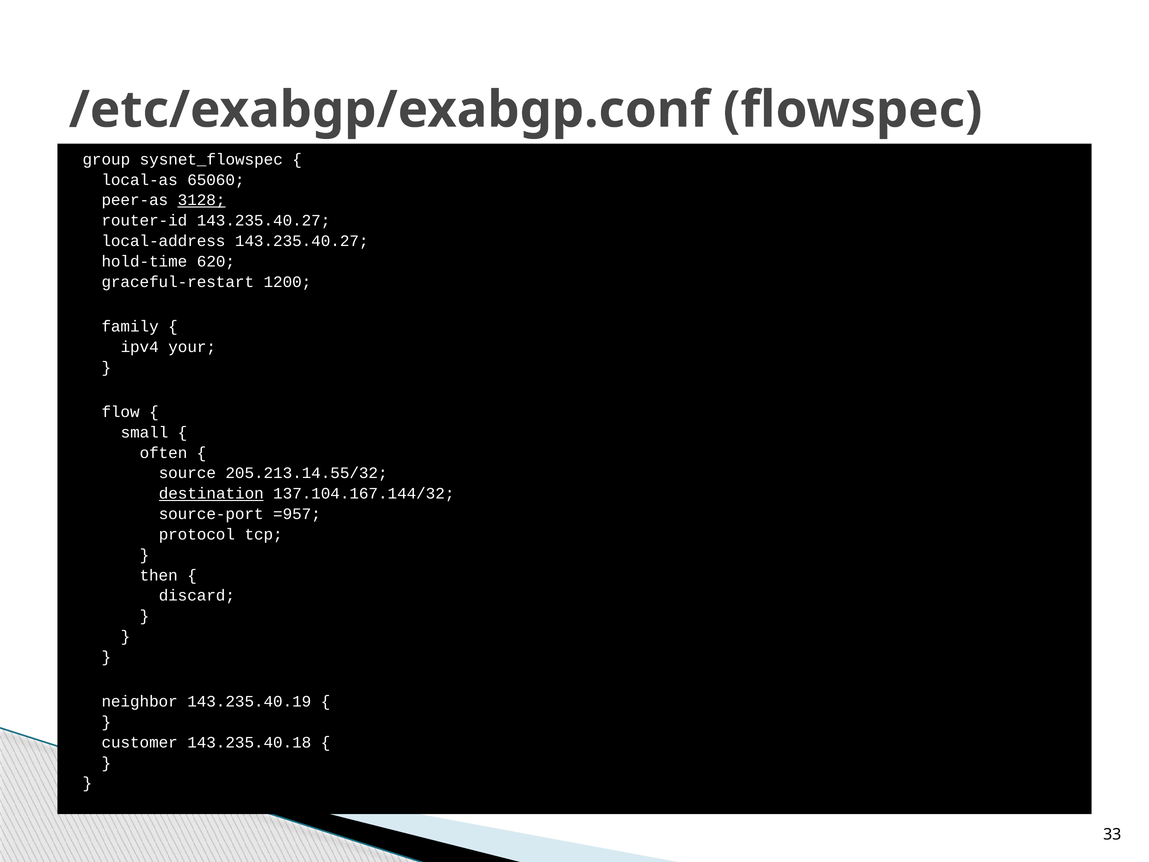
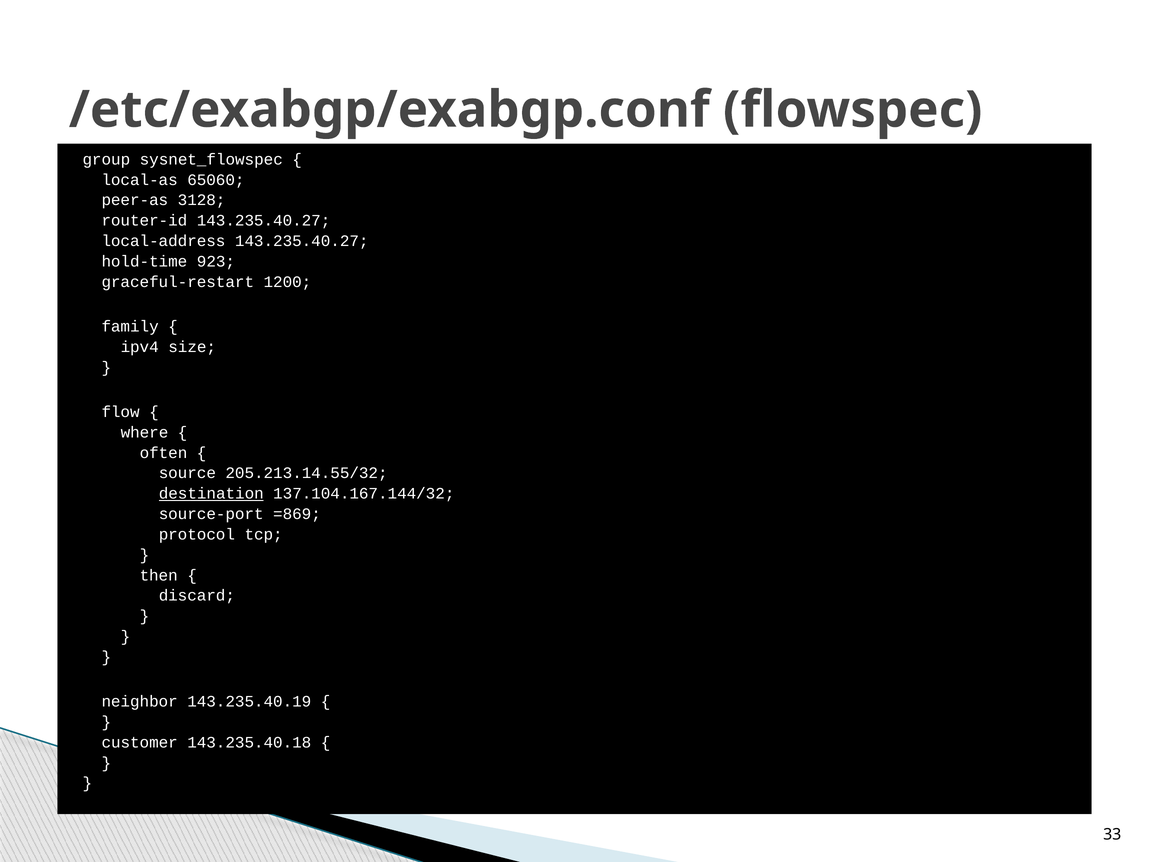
3128 underline: present -> none
620: 620 -> 923
your: your -> size
small: small -> where
=957: =957 -> =869
